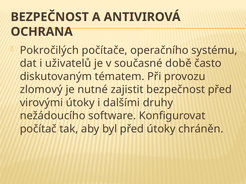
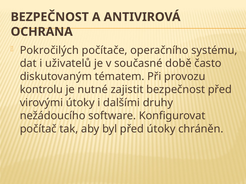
zlomový: zlomový -> kontrolu
